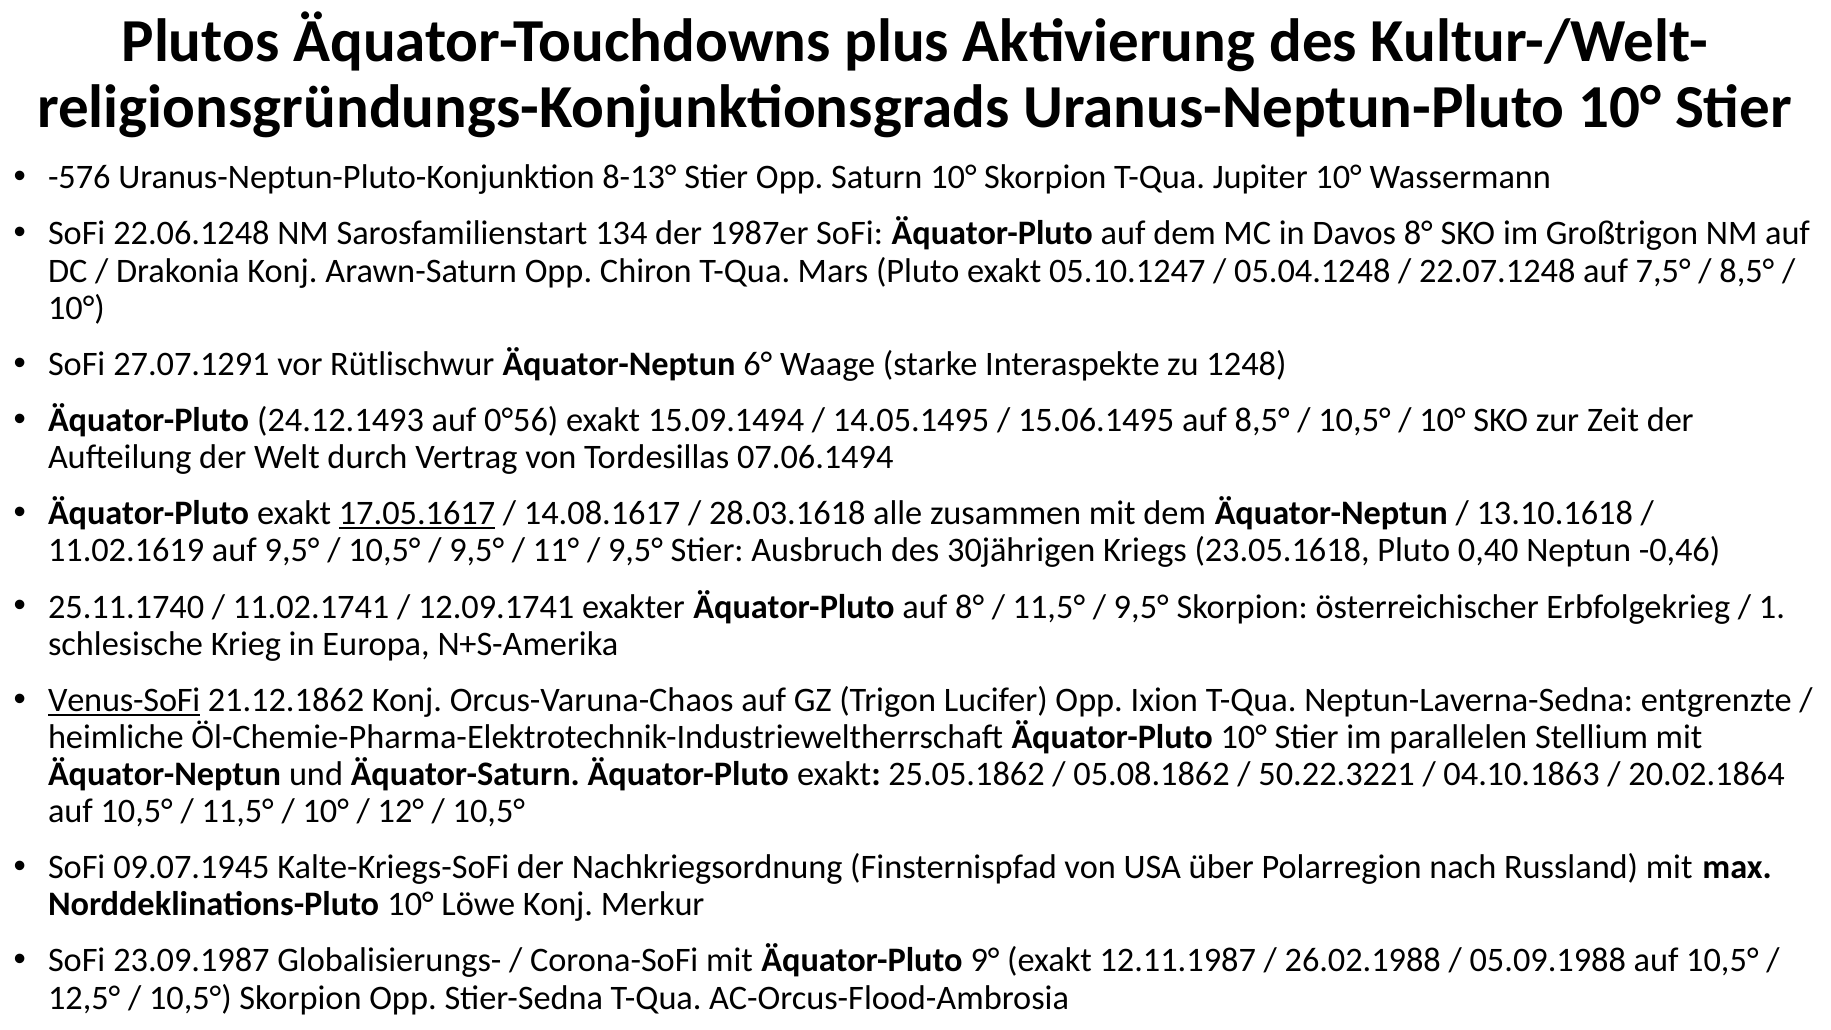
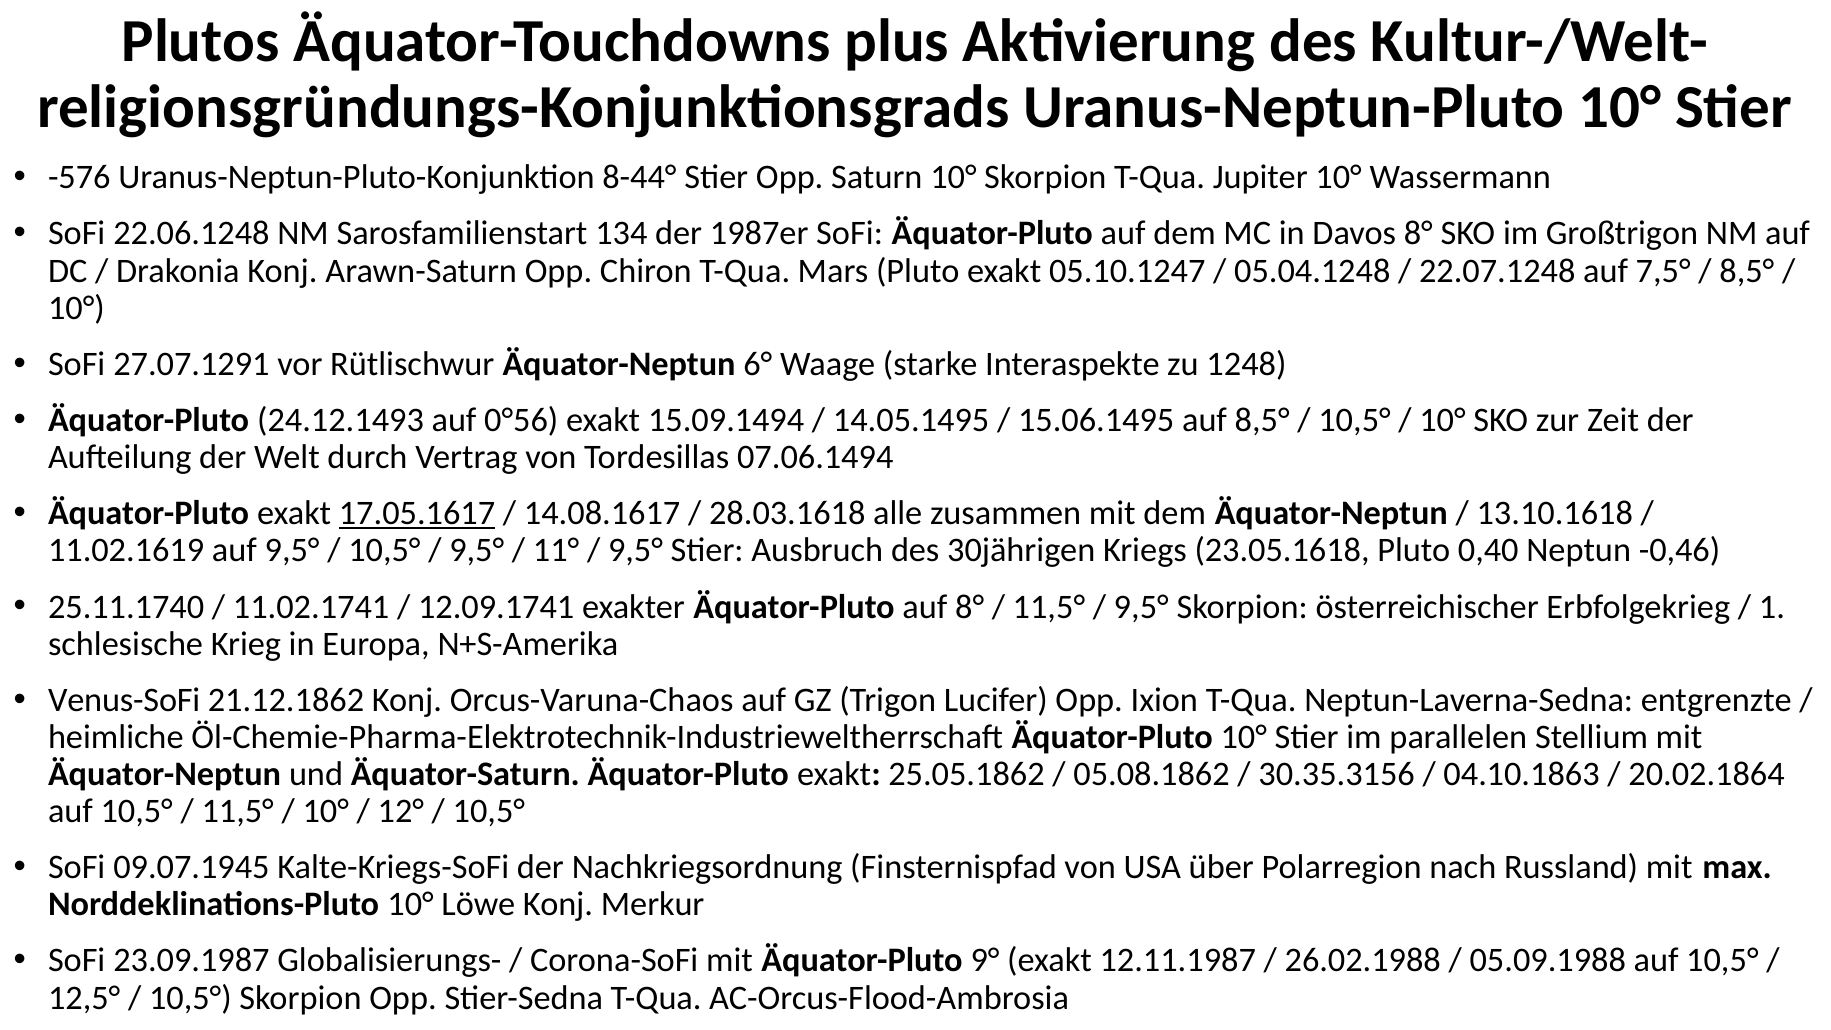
8-13°: 8-13° -> 8-44°
Venus-SoFi underline: present -> none
50.22.3221: 50.22.3221 -> 30.35.3156
